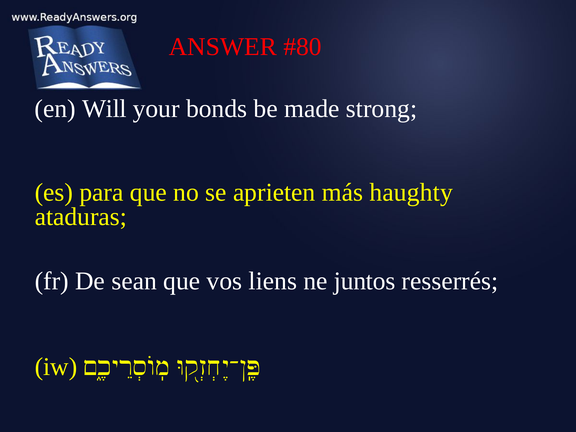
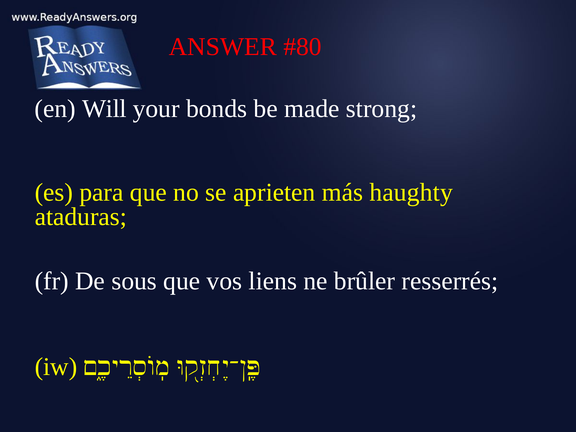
sean: sean -> sous
juntos: juntos -> brûler
